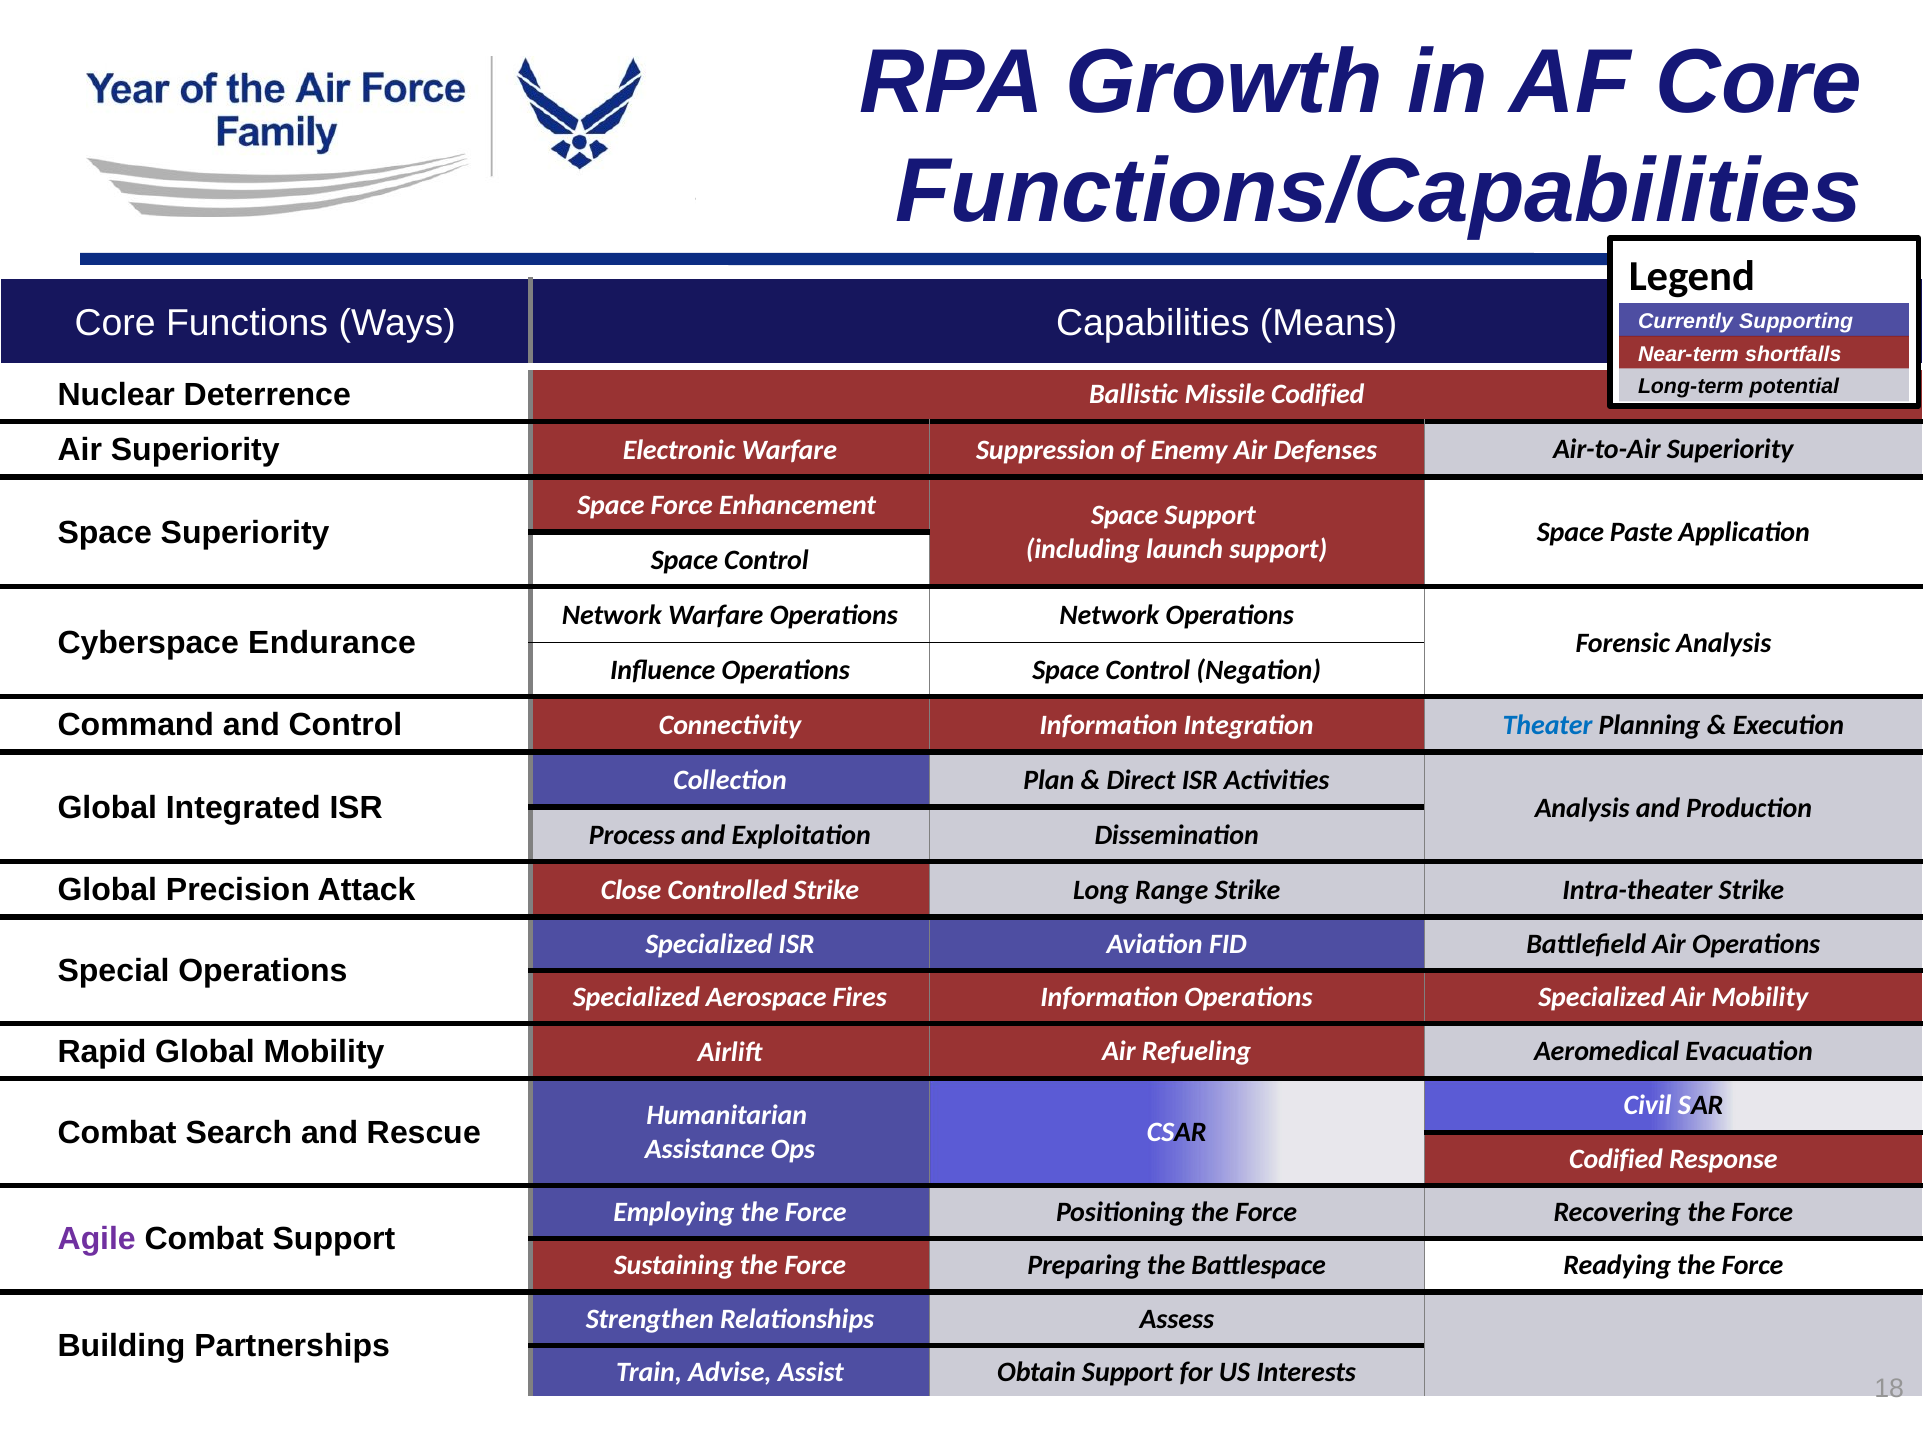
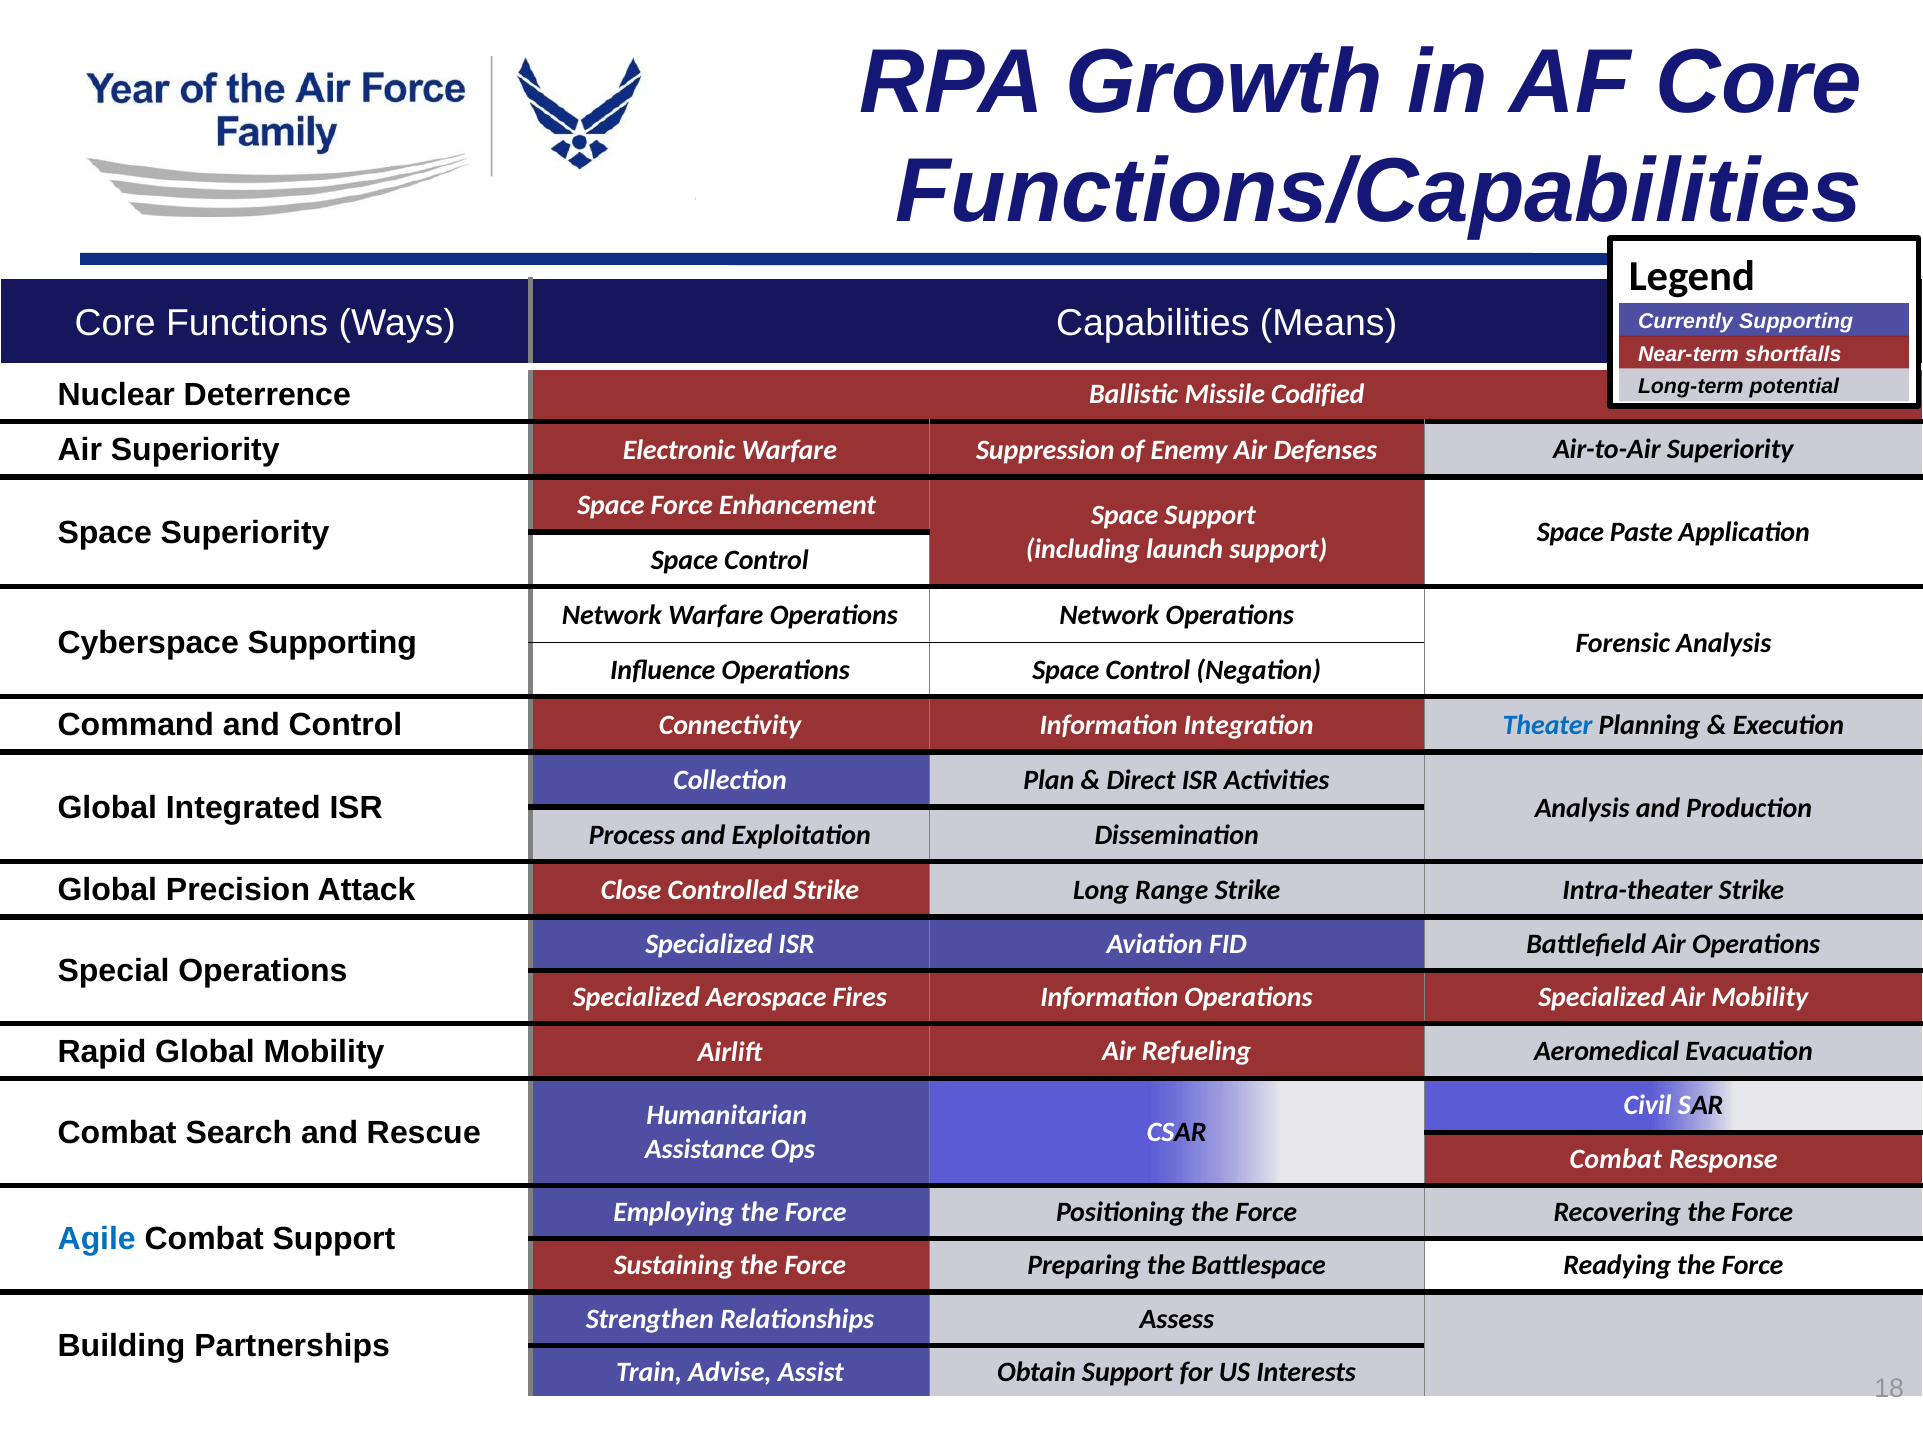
Cyberspace Endurance: Endurance -> Supporting
Codified at (1616, 1159): Codified -> Combat
Agile colour: purple -> blue
